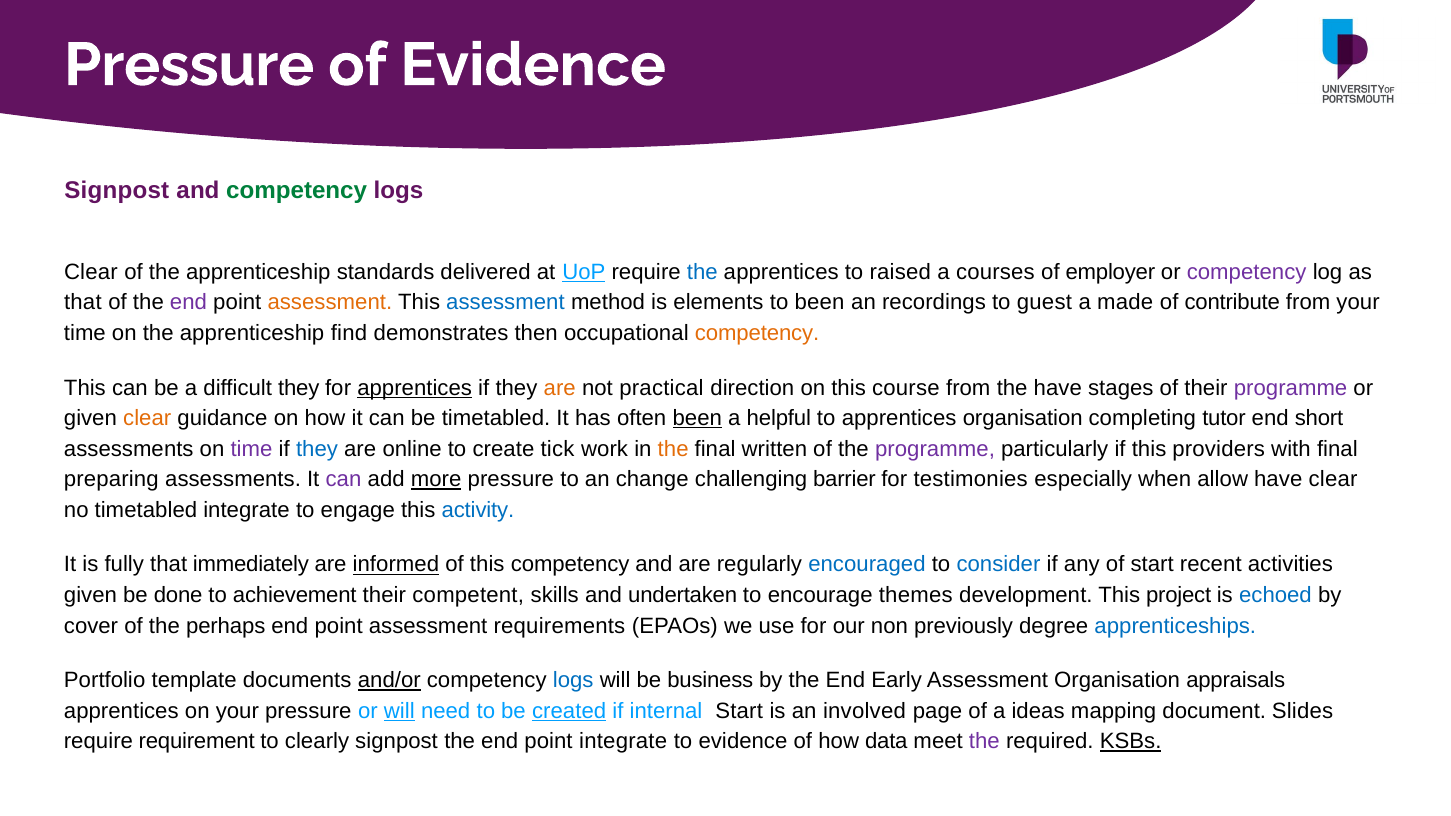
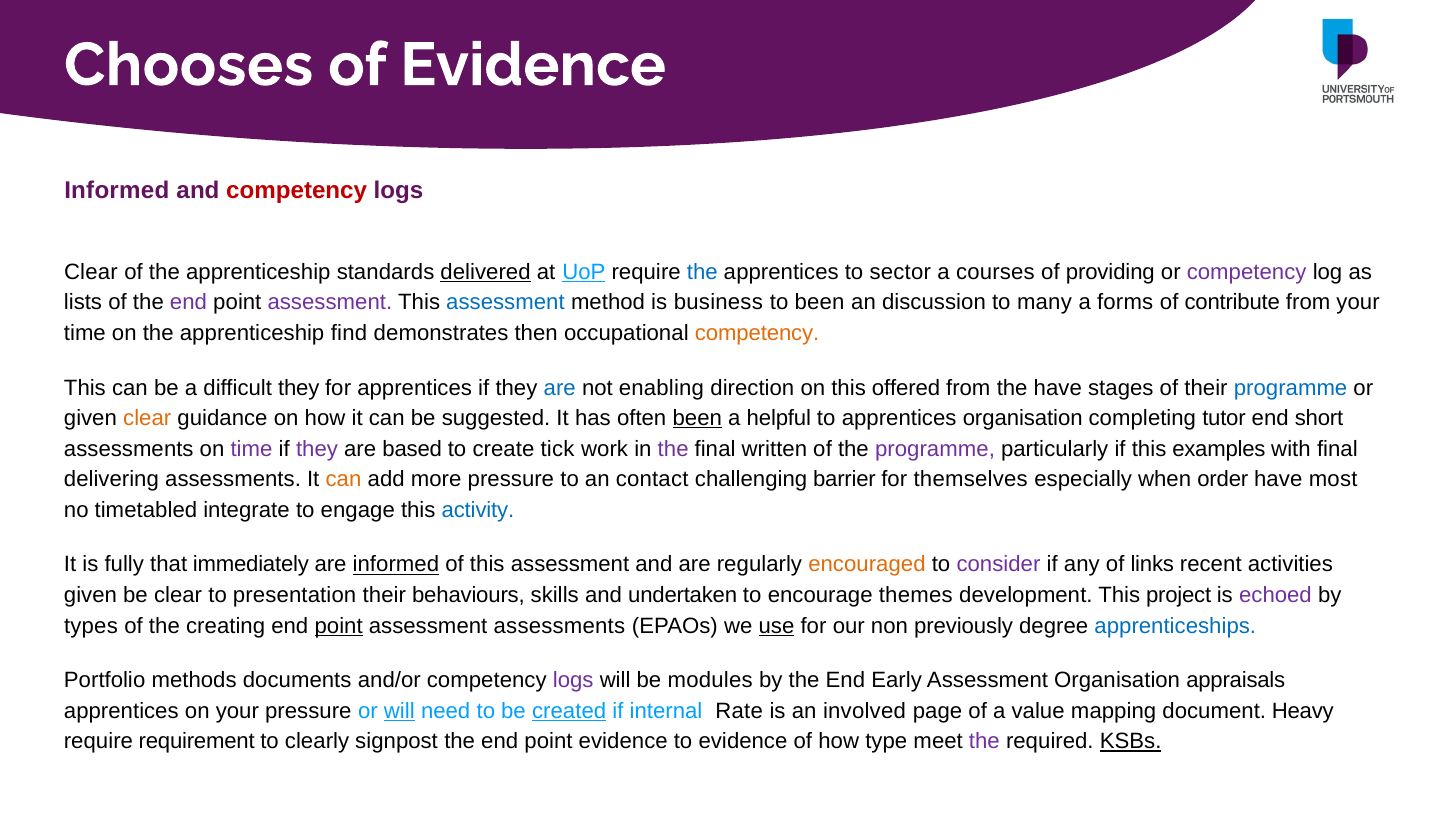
Pressure at (189, 65): Pressure -> Chooses
Signpost at (117, 191): Signpost -> Informed
competency at (297, 191) colour: green -> red
delivered underline: none -> present
raised: raised -> sector
employer: employer -> providing
that at (83, 303): that -> lists
assessment at (330, 303) colour: orange -> purple
elements: elements -> business
recordings: recordings -> discussion
guest: guest -> many
made: made -> forms
apprentices at (415, 388) underline: present -> none
are at (560, 388) colour: orange -> blue
practical: practical -> enabling
course: course -> offered
programme at (1291, 388) colour: purple -> blue
be timetabled: timetabled -> suggested
they at (317, 449) colour: blue -> purple
online: online -> based
the at (673, 449) colour: orange -> purple
providers: providers -> examples
preparing: preparing -> delivering
can at (343, 480) colour: purple -> orange
more underline: present -> none
change: change -> contact
testimonies: testimonies -> themselves
allow: allow -> order
have clear: clear -> most
of this competency: competency -> assessment
encouraged colour: blue -> orange
consider colour: blue -> purple
of start: start -> links
be done: done -> clear
achievement: achievement -> presentation
competent: competent -> behaviours
echoed colour: blue -> purple
cover: cover -> types
perhaps: perhaps -> creating
point at (339, 626) underline: none -> present
assessment requirements: requirements -> assessments
use underline: none -> present
template: template -> methods
and/or underline: present -> none
logs at (573, 681) colour: blue -> purple
business: business -> modules
internal Start: Start -> Rate
ideas: ideas -> value
Slides: Slides -> Heavy
point integrate: integrate -> evidence
data: data -> type
